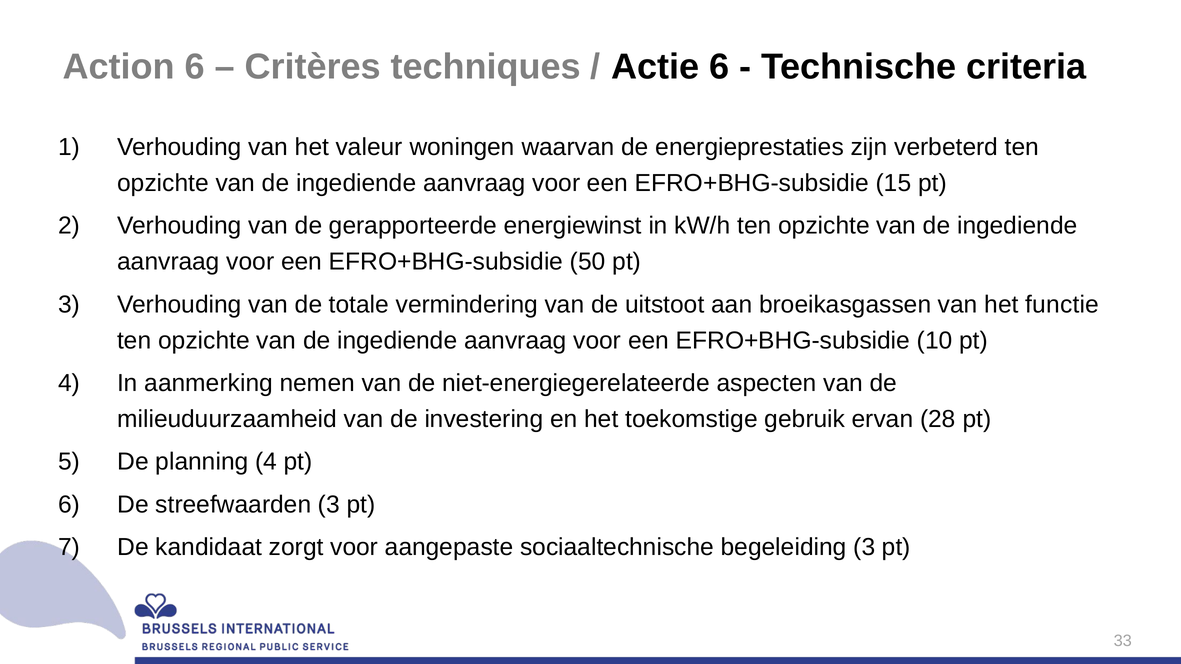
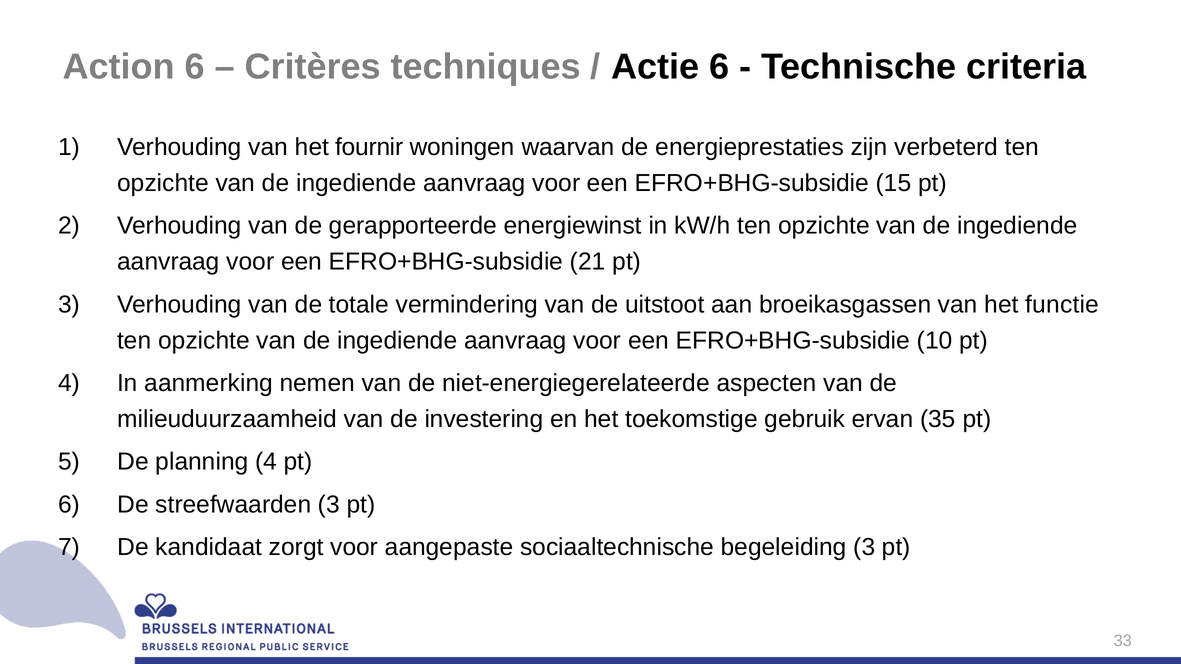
valeur: valeur -> fournir
50: 50 -> 21
28: 28 -> 35
